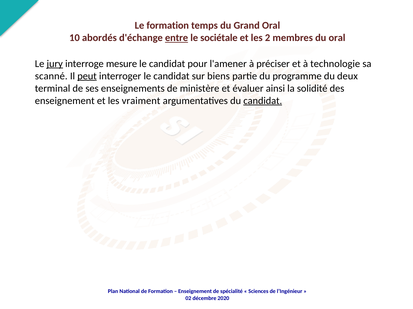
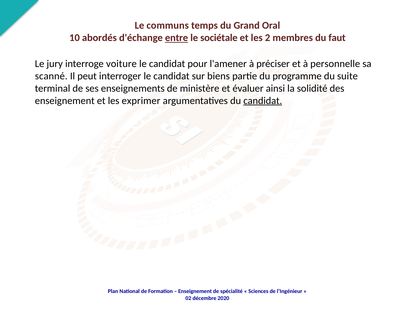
Le formation: formation -> communs
du oral: oral -> faut
jury underline: present -> none
mesure: mesure -> voiture
technologie: technologie -> personnelle
peut underline: present -> none
deux: deux -> suite
vraiment: vraiment -> exprimer
